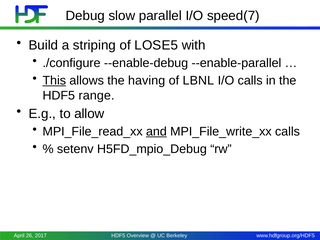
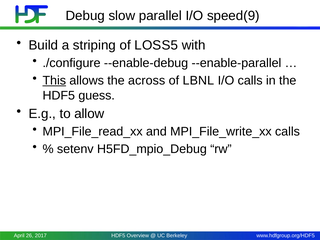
speed(7: speed(7 -> speed(9
LOSE5: LOSE5 -> LOSS5
having: having -> across
range: range -> guess
and underline: present -> none
